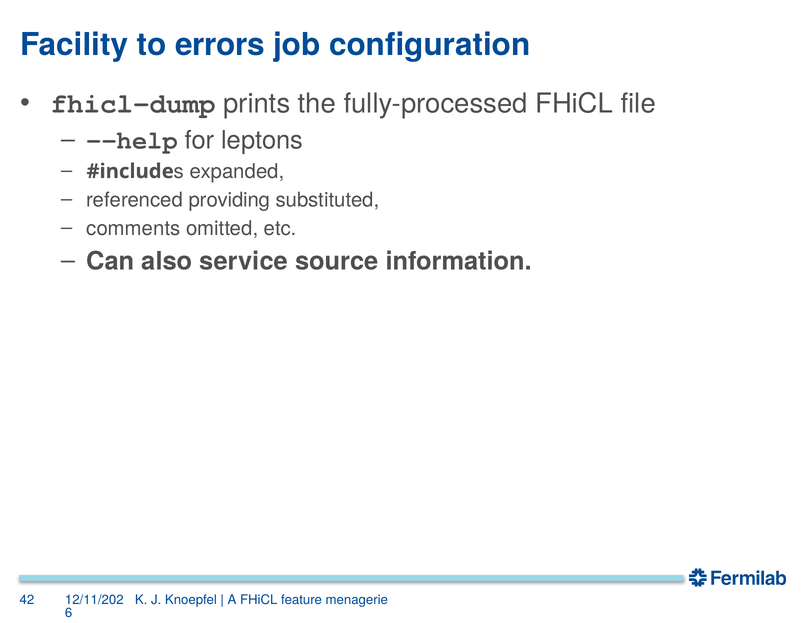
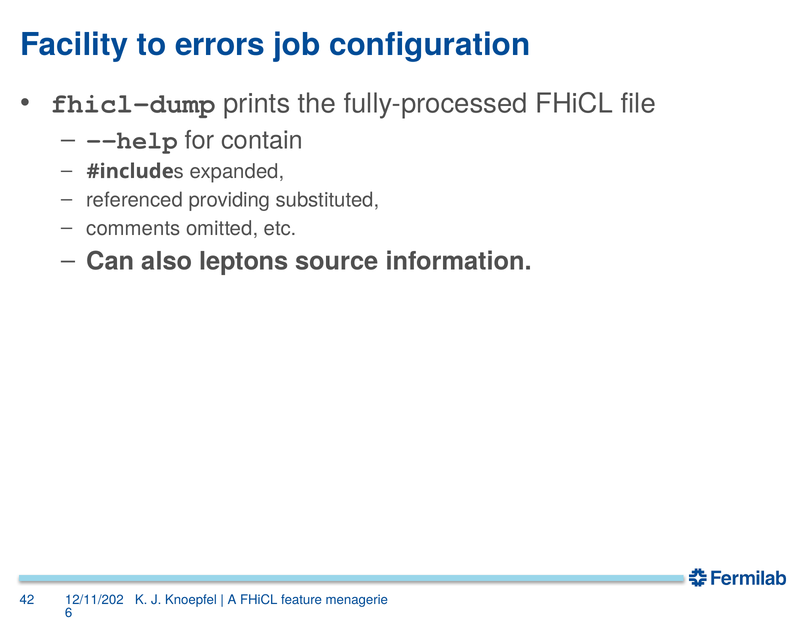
leptons: leptons -> contain
service: service -> leptons
